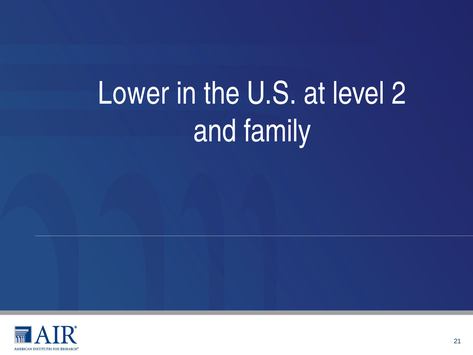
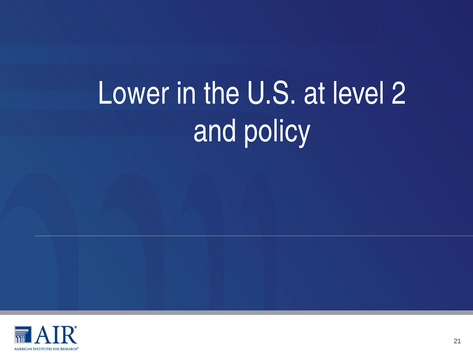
family: family -> policy
